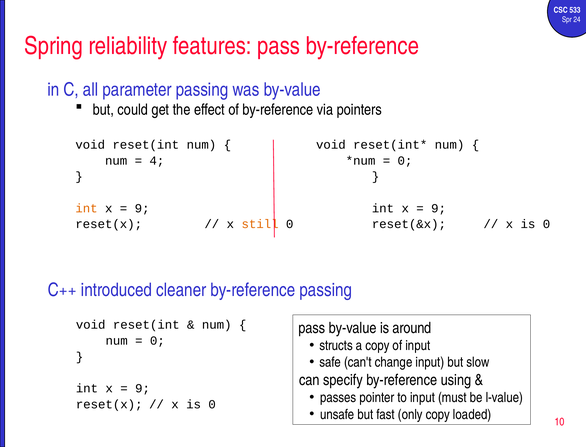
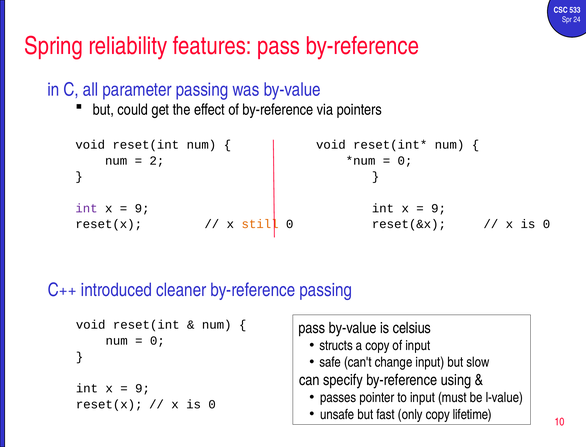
4: 4 -> 2
int at (87, 208) colour: orange -> purple
around: around -> celsius
loaded: loaded -> lifetime
